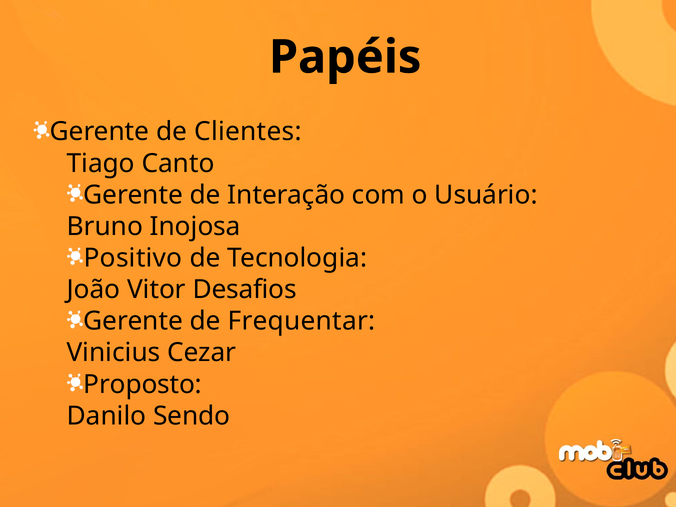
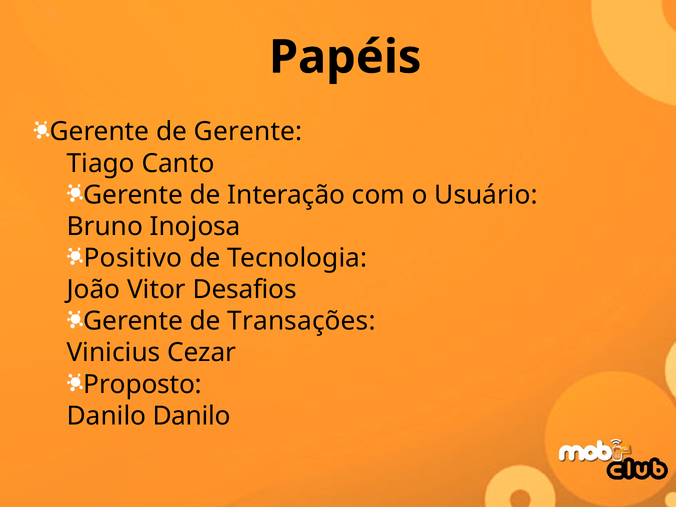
de Clientes: Clientes -> Gerente
Frequentar: Frequentar -> Transações
Danilo Sendo: Sendo -> Danilo
